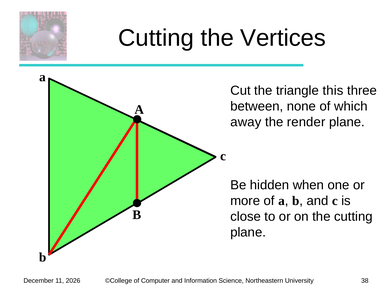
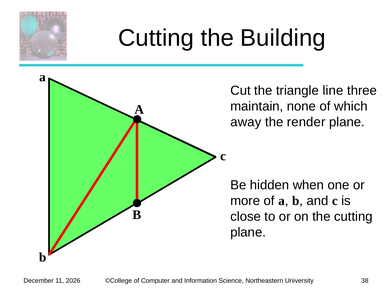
Vertices: Vertices -> Building
this: this -> line
between: between -> maintain
